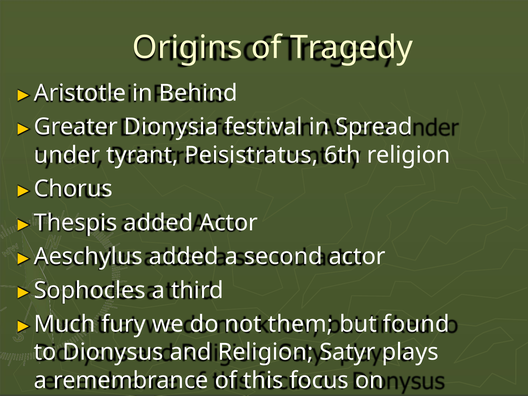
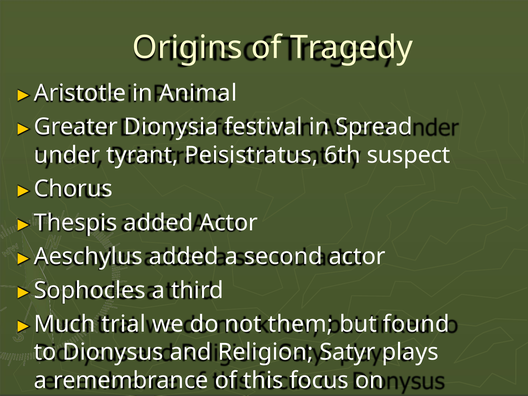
Behind: Behind -> Animal
6th religion: religion -> suspect
fury: fury -> trial
